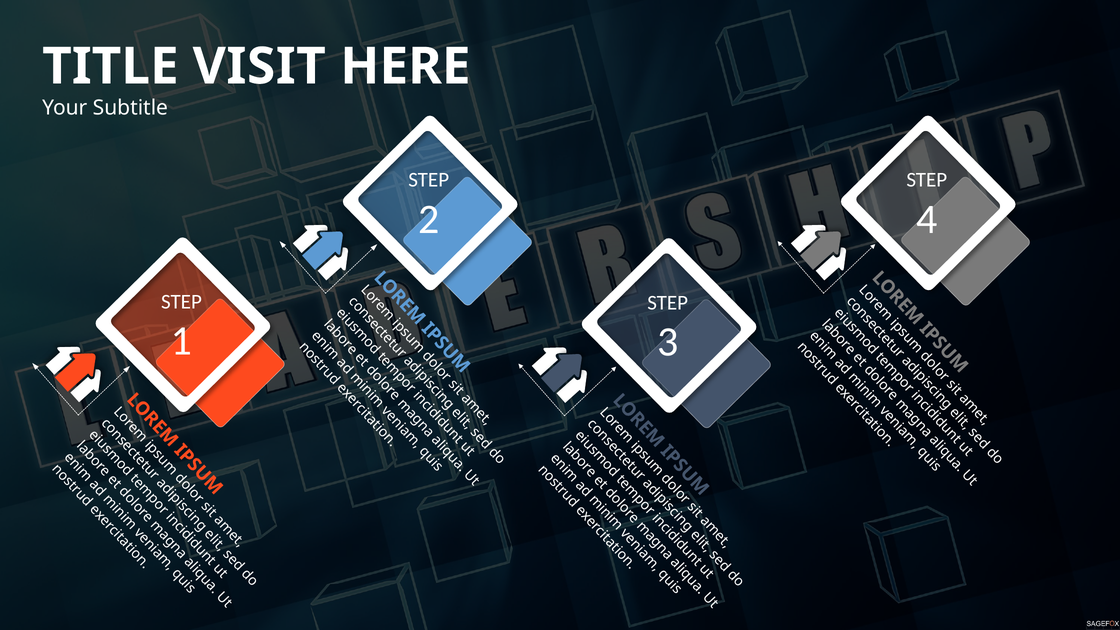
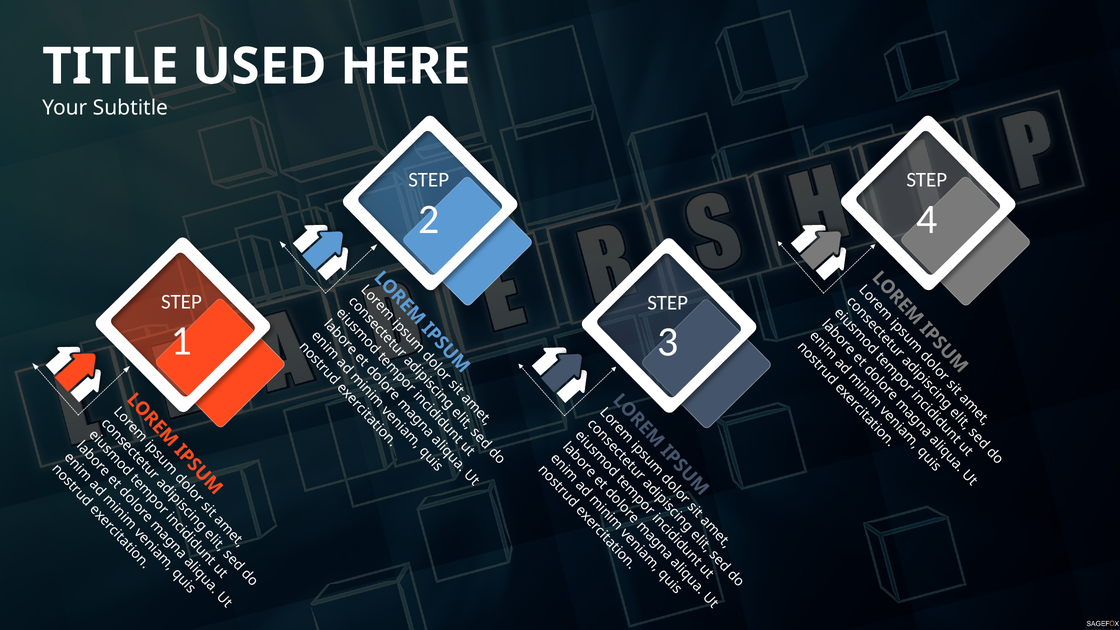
VISIT: VISIT -> USED
